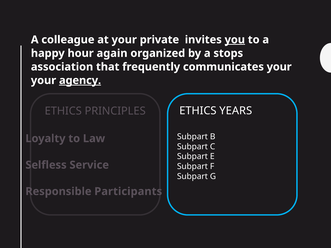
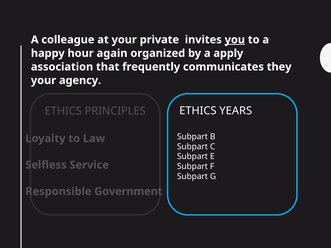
stops: stops -> apply
communicates your: your -> they
agency underline: present -> none
Participants: Participants -> Government
